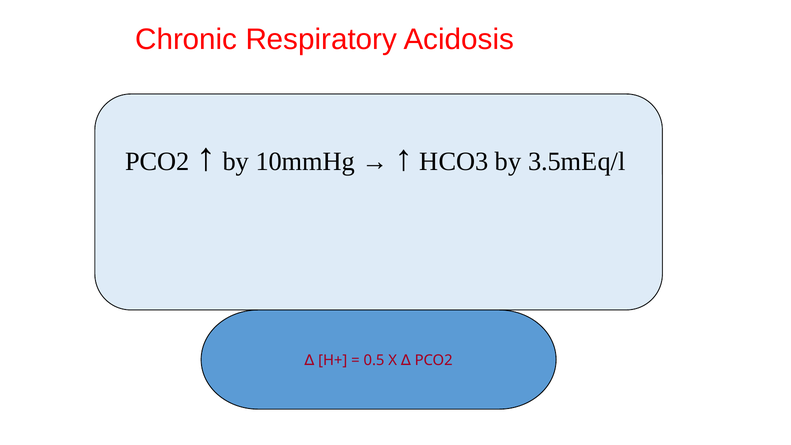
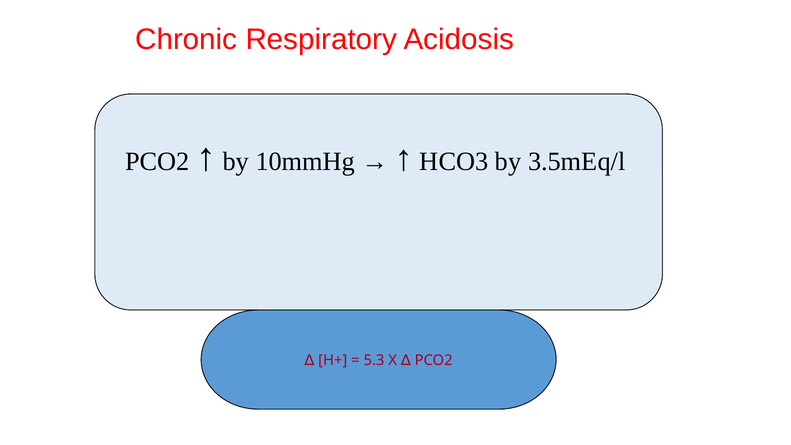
0.5: 0.5 -> 5.3
